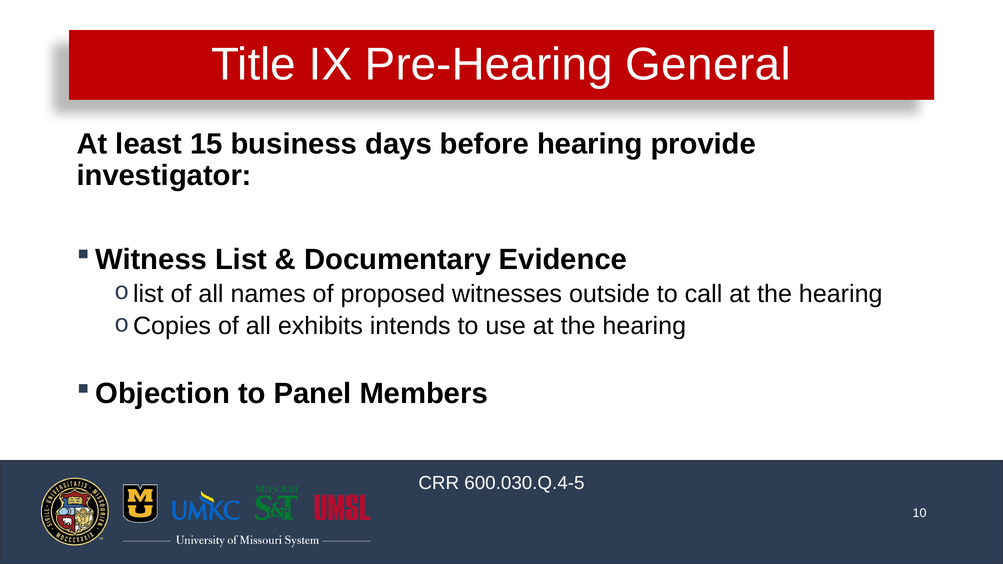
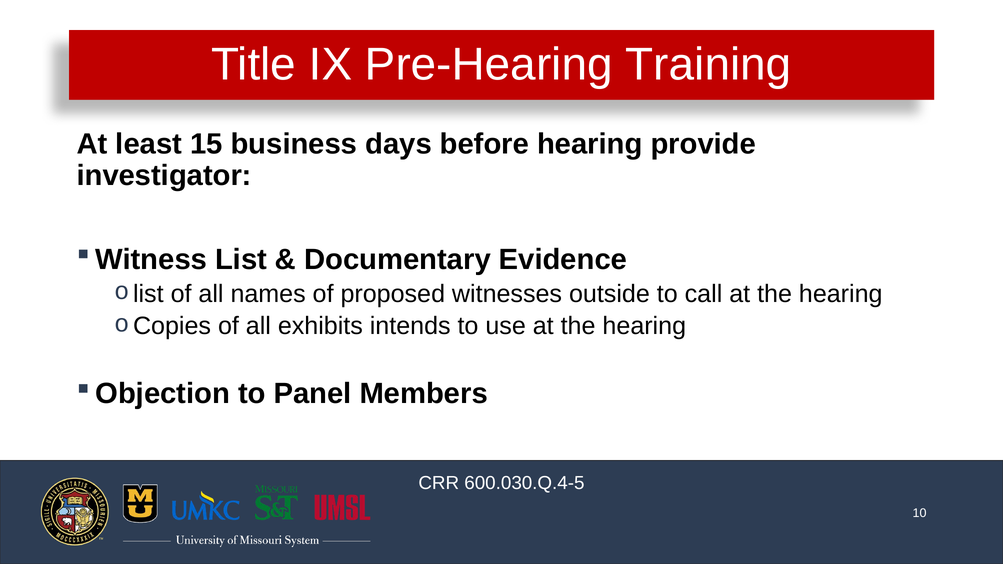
General: General -> Training
